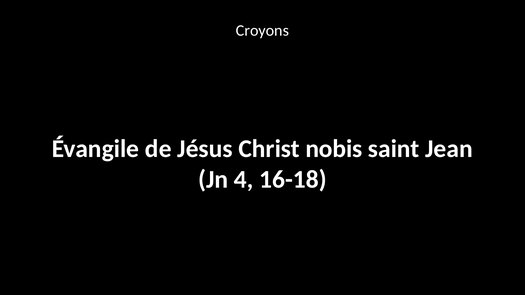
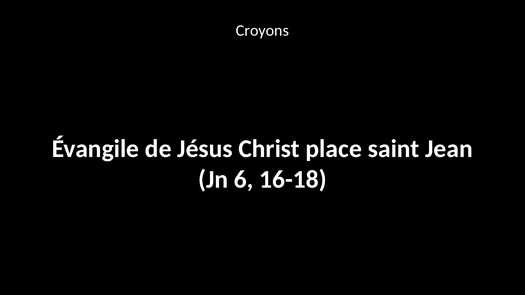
nobis: nobis -> place
4: 4 -> 6
